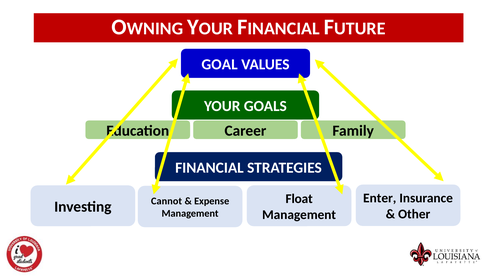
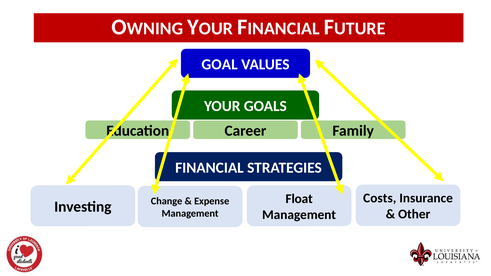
Enter: Enter -> Costs
Cannot: Cannot -> Change
